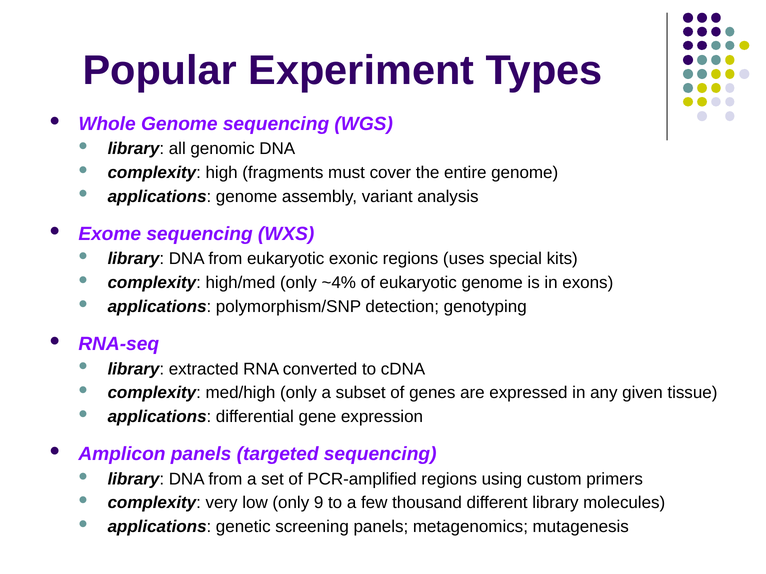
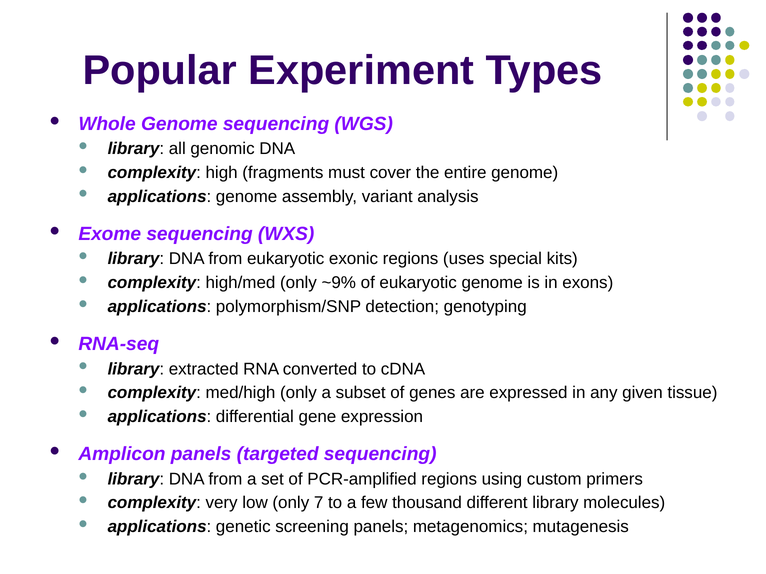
~4%: ~4% -> ~9%
9: 9 -> 7
